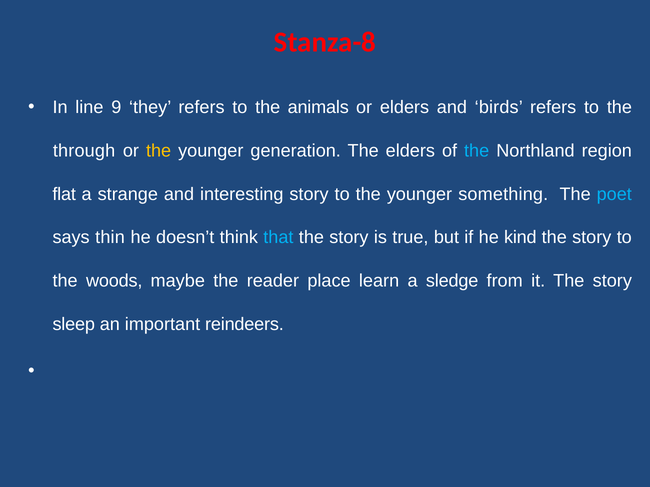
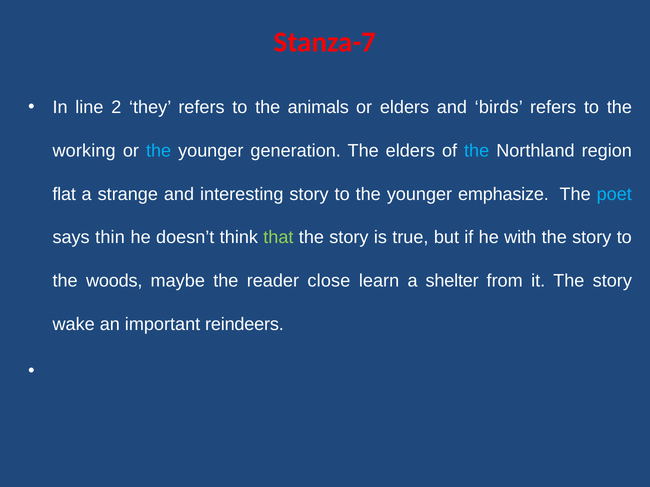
Stanza-8: Stanza-8 -> Stanza-7
9: 9 -> 2
through: through -> working
the at (159, 151) colour: yellow -> light blue
something: something -> emphasize
that colour: light blue -> light green
kind: kind -> with
place: place -> close
sledge: sledge -> shelter
sleep: sleep -> wake
